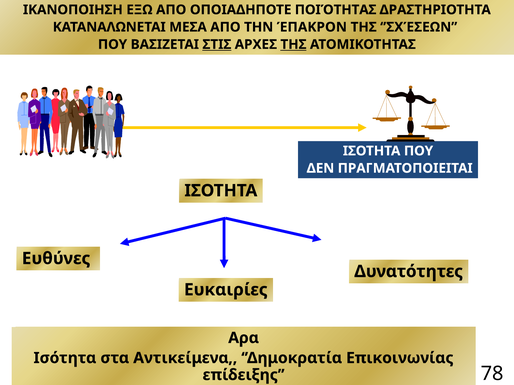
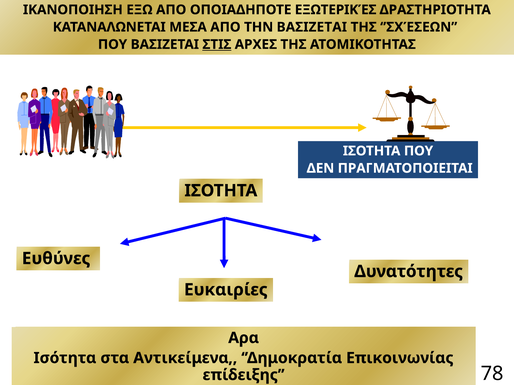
ΠΟΙΌΤΗΤΑΣ: ΠΟΙΌΤΗΤΑΣ -> ΕΞΩΤΕΡΙΚΈΣ
ΤΗΝ ΈΠΑΚΡΟΝ: ΈΠΑΚΡΟΝ -> ΒΑΣΙΖΕΤΑΙ
ΤΗΣ at (293, 44) underline: present -> none
